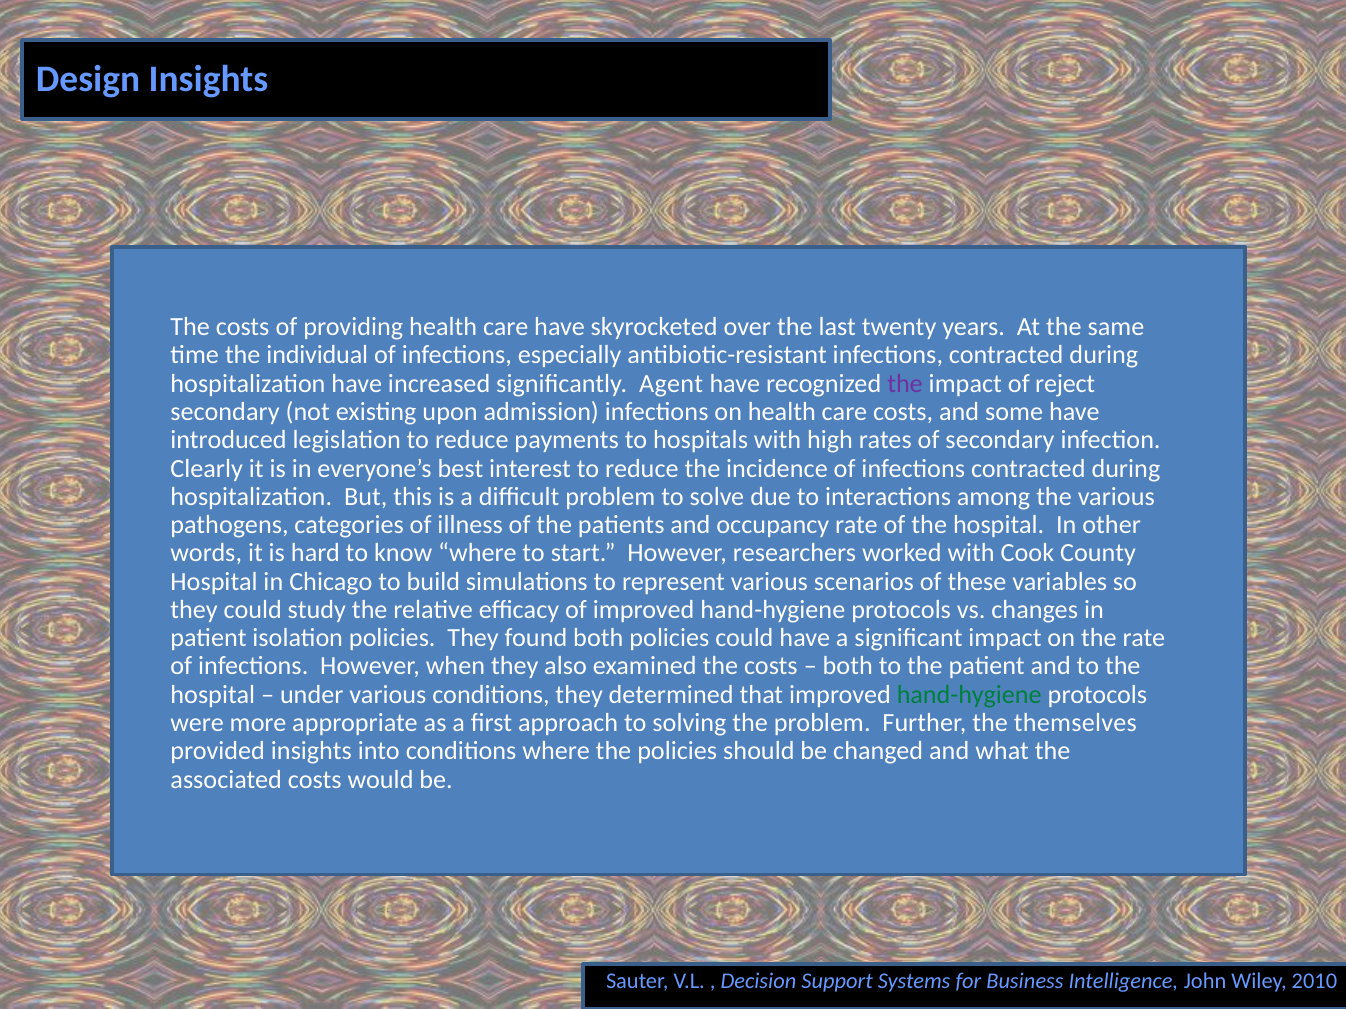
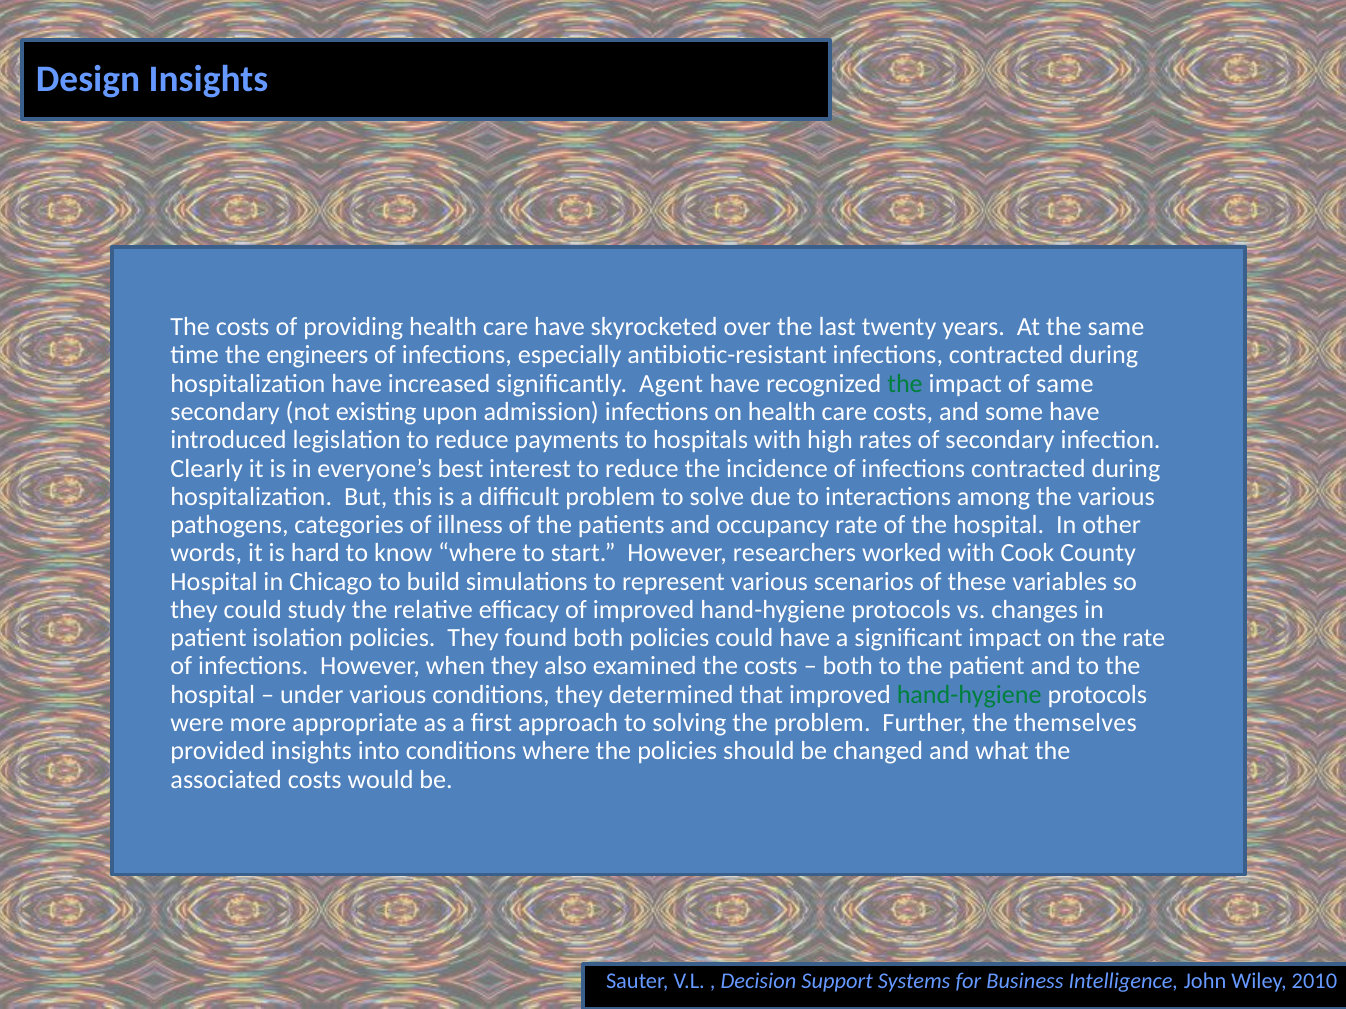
individual: individual -> engineers
the at (905, 384) colour: purple -> green
of reject: reject -> same
